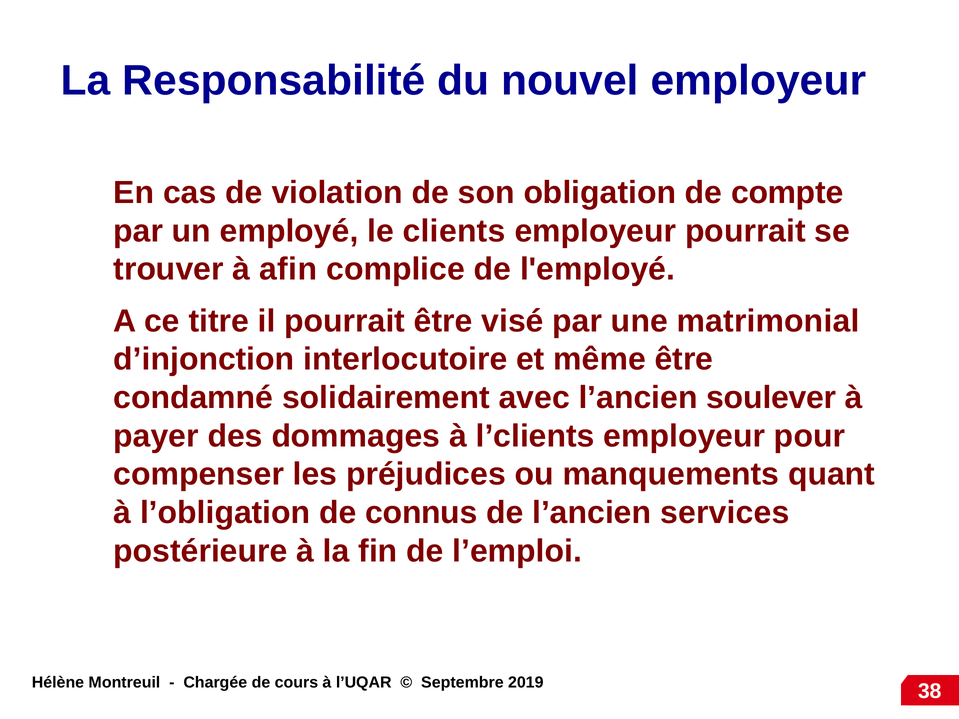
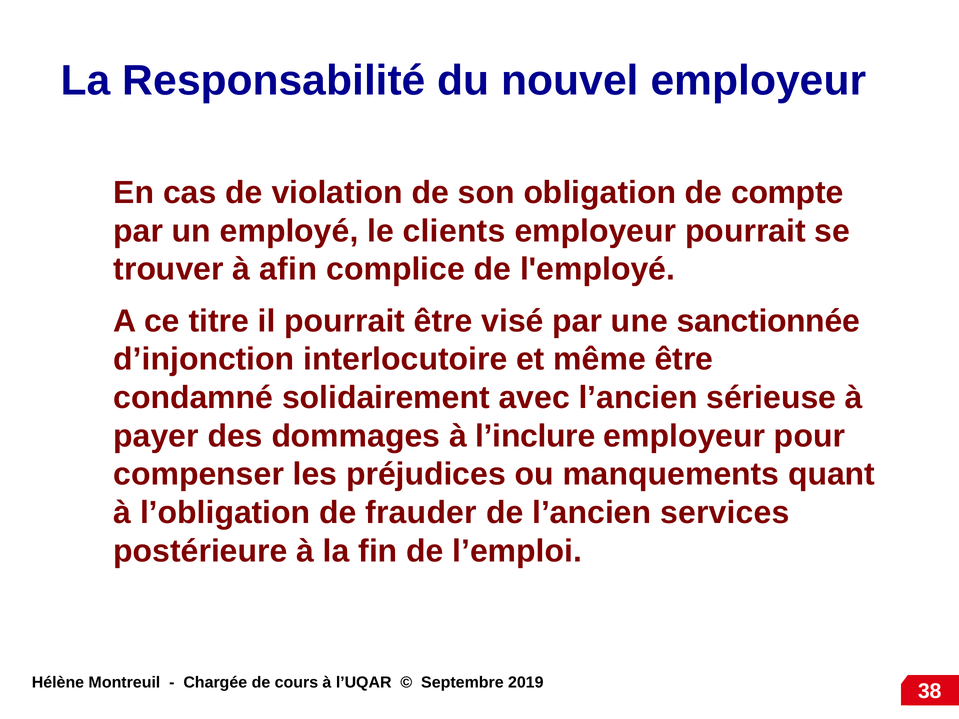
matrimonial: matrimonial -> sanctionnée
soulever: soulever -> sérieuse
l’clients: l’clients -> l’inclure
connus: connus -> frauder
